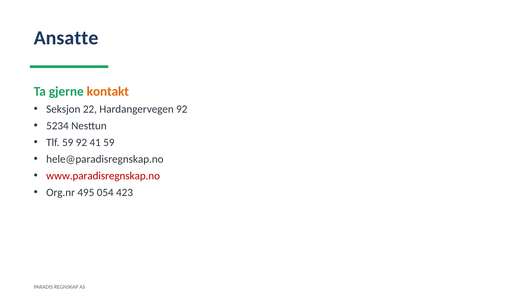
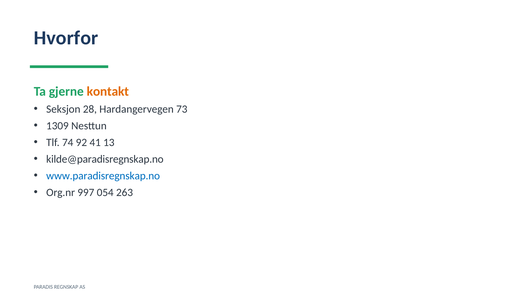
Ansatte: Ansatte -> Hvorfor
22: 22 -> 28
Hardangervegen 92: 92 -> 73
5234: 5234 -> 1309
Tlf 59: 59 -> 74
41 59: 59 -> 13
hele@paradisregnskap.no: hele@paradisregnskap.no -> kilde@paradisregnskap.no
www.paradisregnskap.no colour: red -> blue
495: 495 -> 997
423: 423 -> 263
